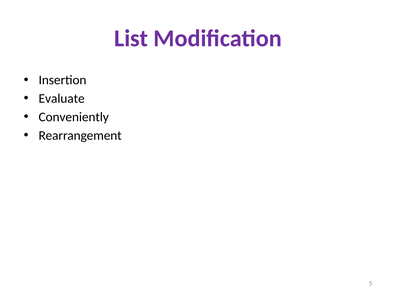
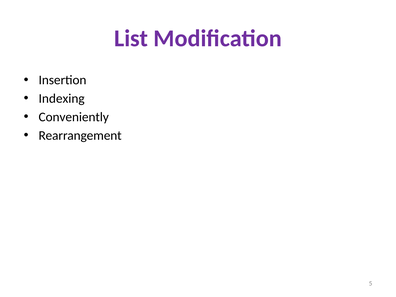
Evaluate: Evaluate -> Indexing
